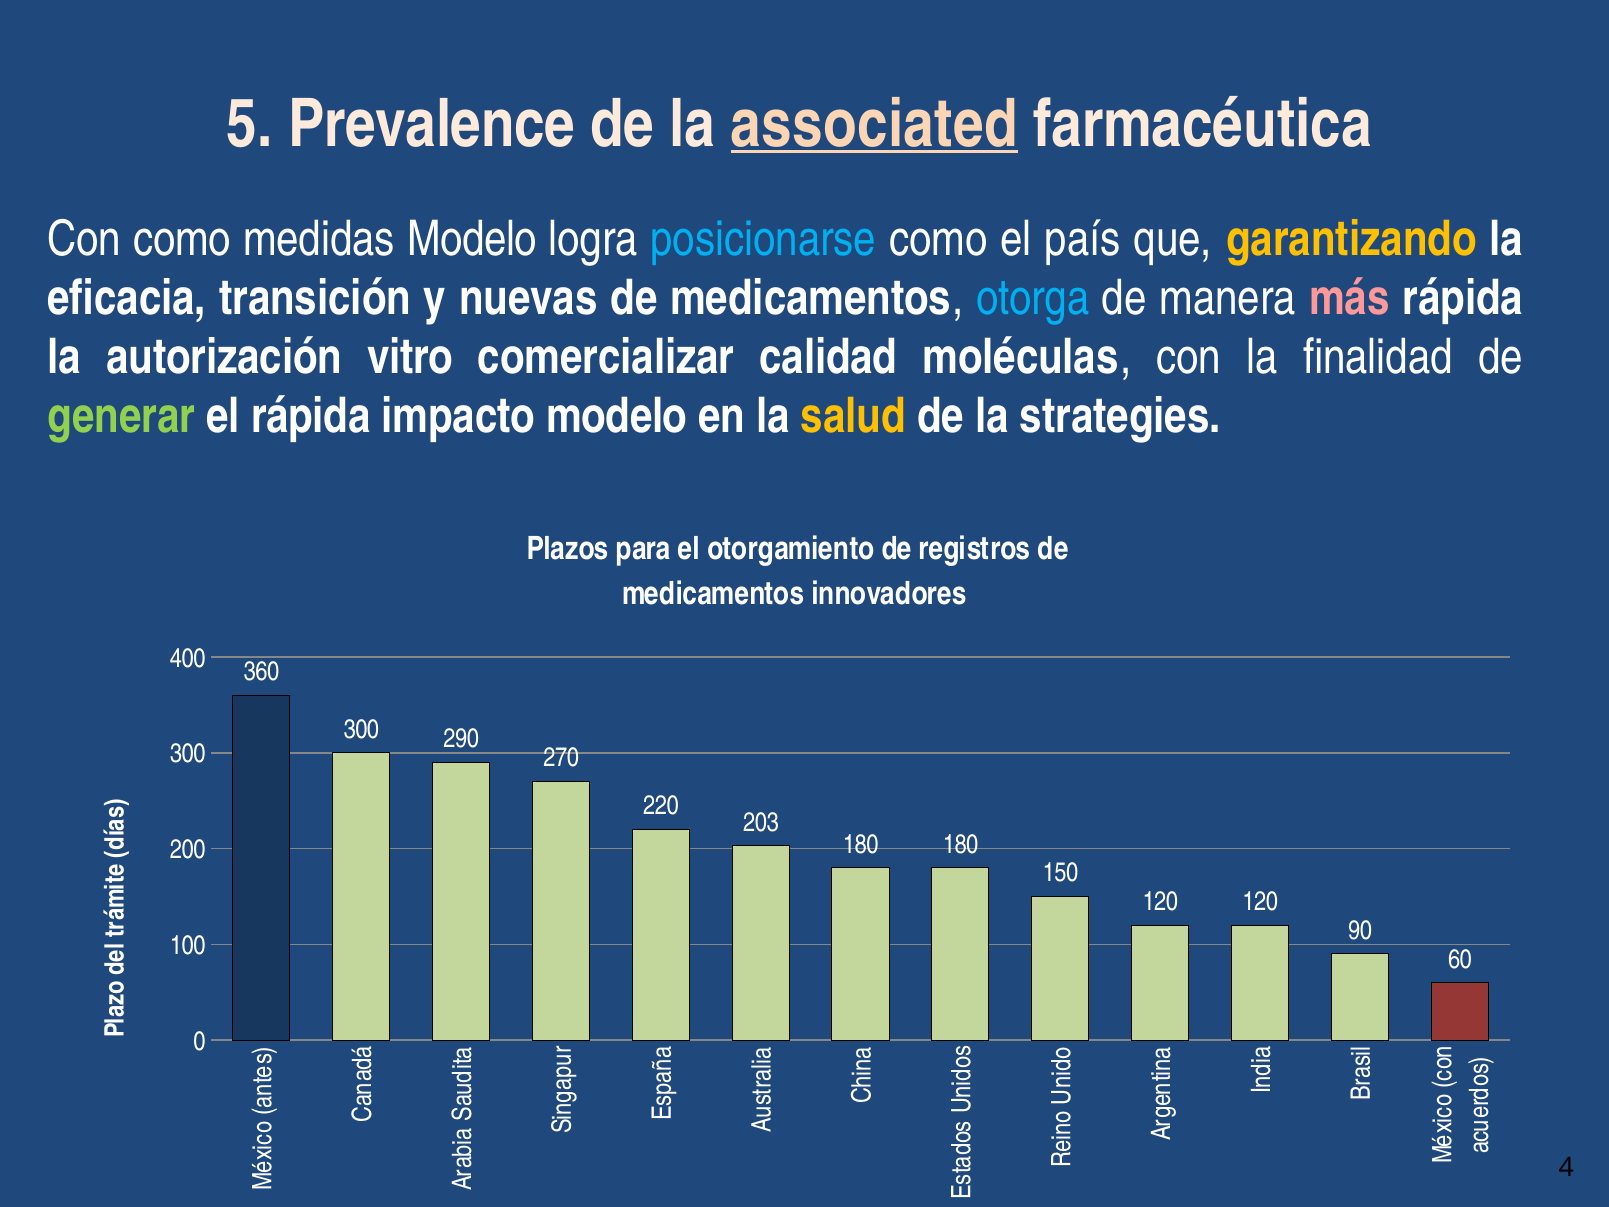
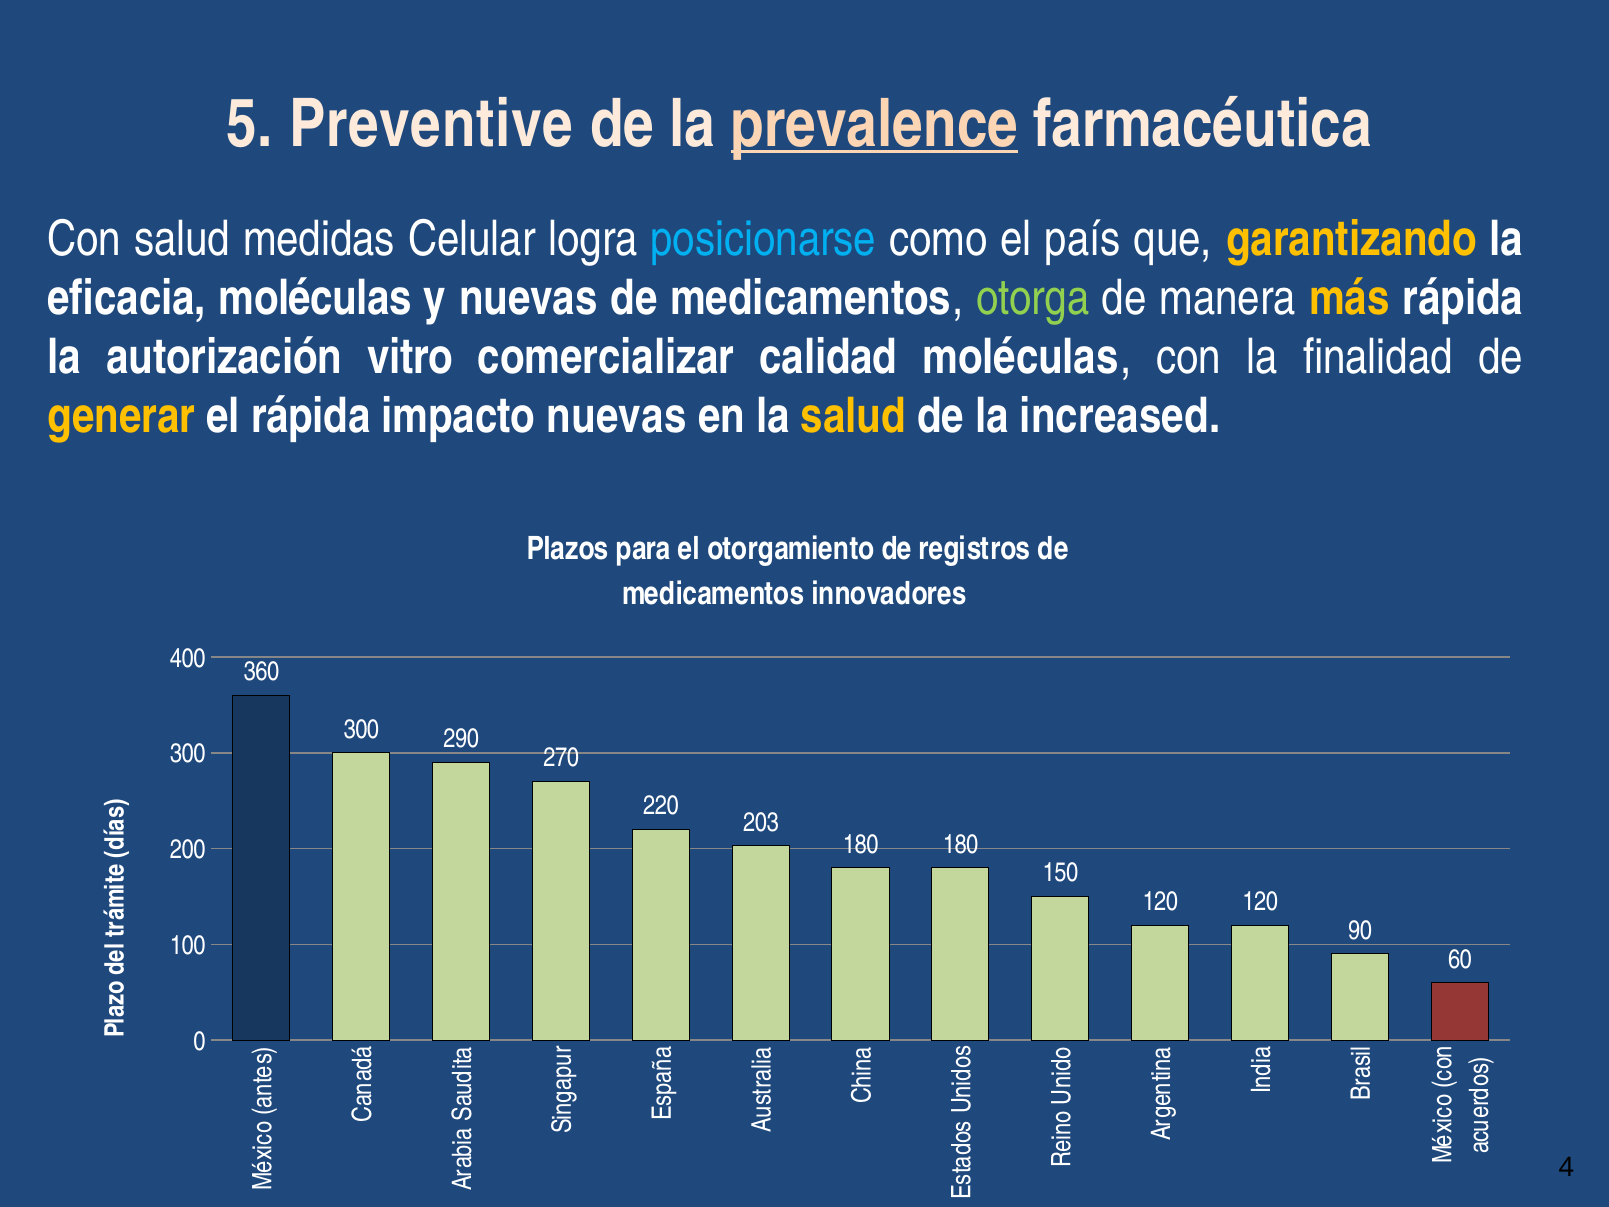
Prevalence: Prevalence -> Preventive
associated: associated -> prevalence
Con como: como -> salud
medidas Modelo: Modelo -> Celular
eficacia transición: transición -> moléculas
otorga colour: light blue -> light green
más colour: pink -> yellow
generar colour: light green -> yellow
impacto modelo: modelo -> nuevas
strategies: strategies -> increased
